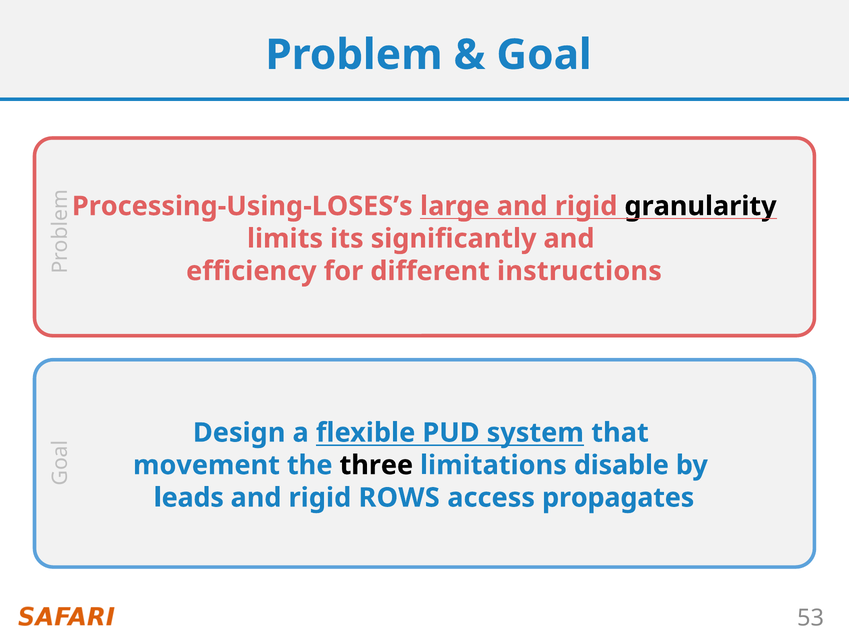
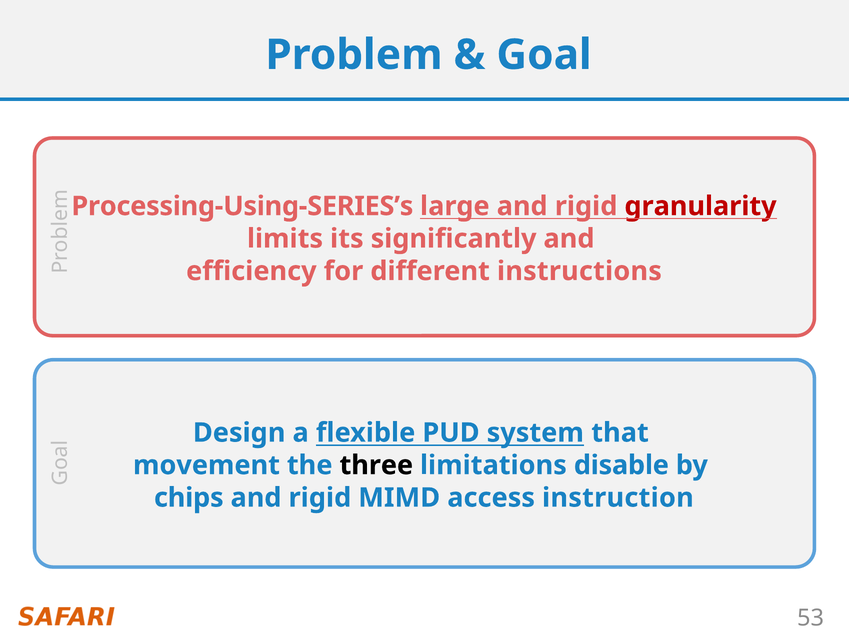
Processing-Using-LOSES’s: Processing-Using-LOSES’s -> Processing-Using-SERIES’s
granularity colour: black -> red
leads: leads -> chips
ROWS: ROWS -> MIMD
propagates: propagates -> instruction
